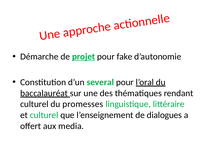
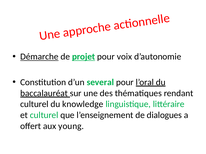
Démarche underline: none -> present
fake: fake -> voix
promesses: promesses -> knowledge
media: media -> young
